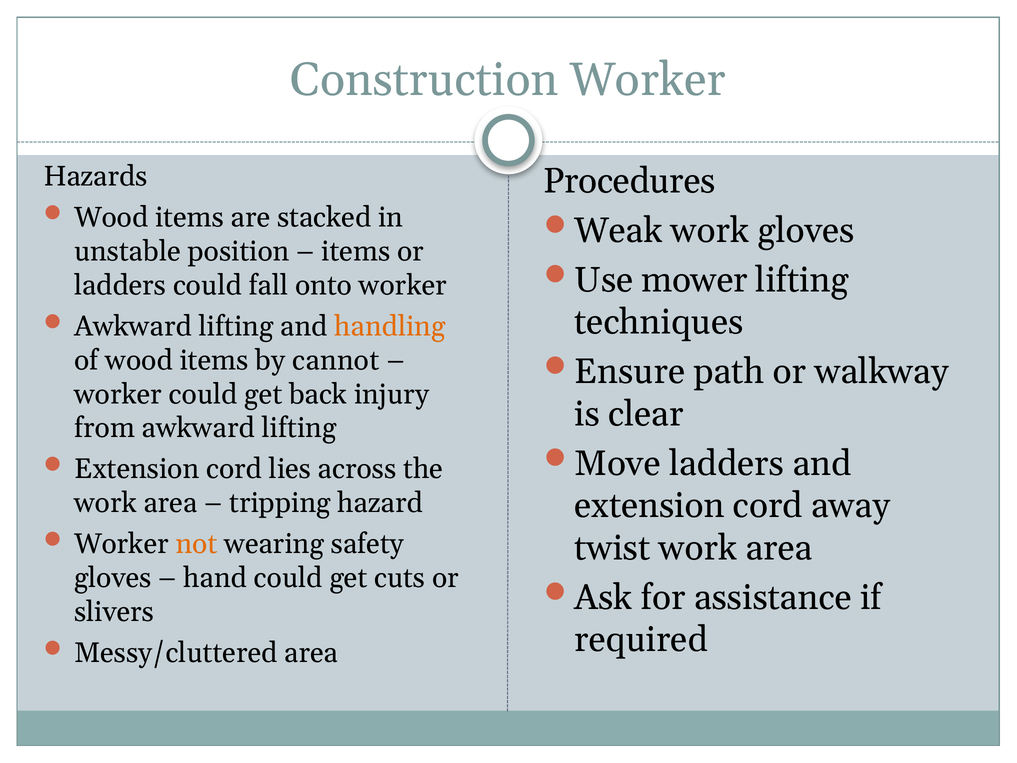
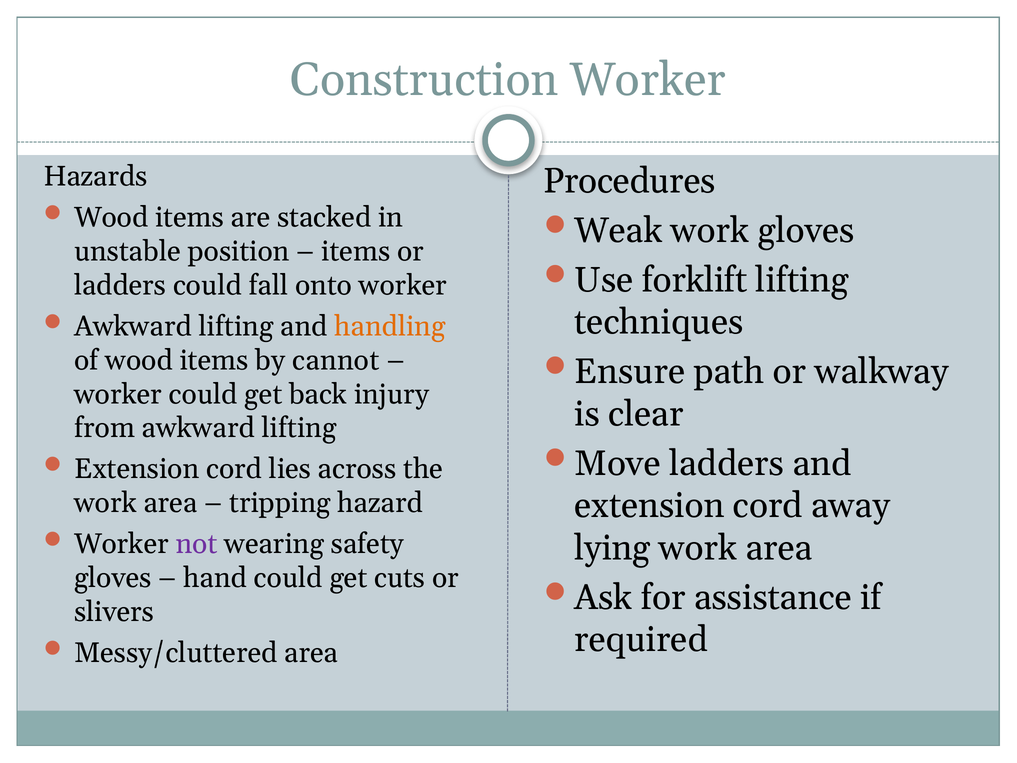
mower: mower -> forklift
not colour: orange -> purple
twist: twist -> lying
